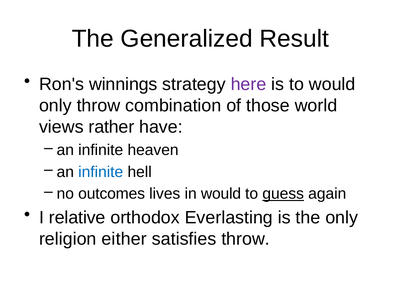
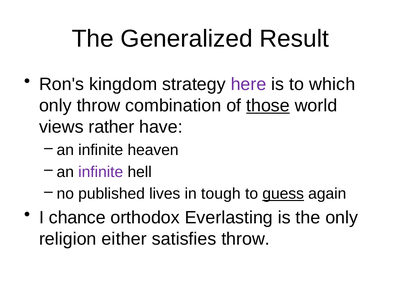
winnings: winnings -> kingdom
to would: would -> which
those underline: none -> present
infinite at (101, 172) colour: blue -> purple
outcomes: outcomes -> published
in would: would -> tough
relative: relative -> chance
